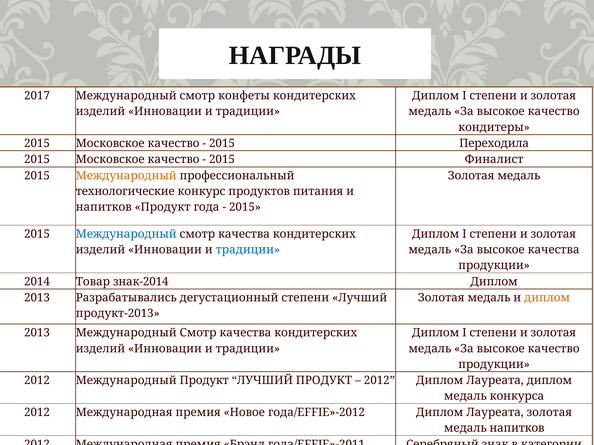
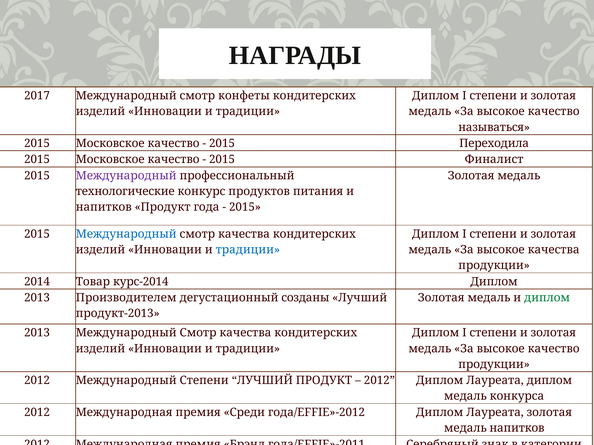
кондитеры: кондитеры -> называться
Международный at (126, 176) colour: orange -> purple
знак-2014: знак-2014 -> курс-2014
Разрабатывались: Разрабатывались -> Производителем
дегустационный степени: степени -> созданы
диплом at (547, 298) colour: orange -> green
Международный Продукт: Продукт -> Степени
Новое: Новое -> Среди
